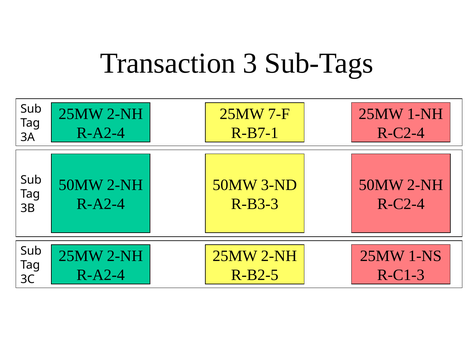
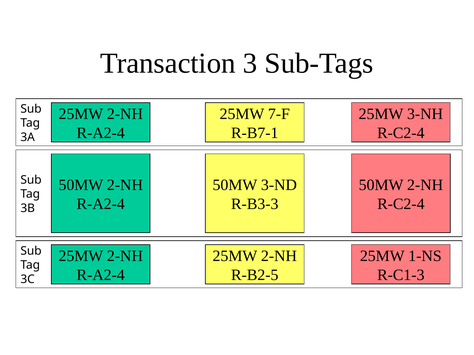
1-NH: 1-NH -> 3-NH
